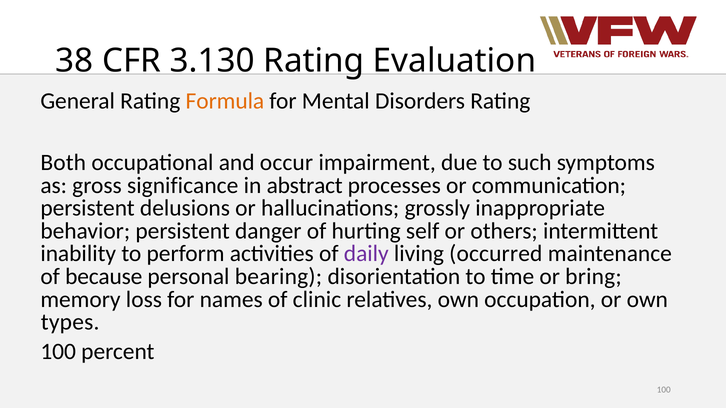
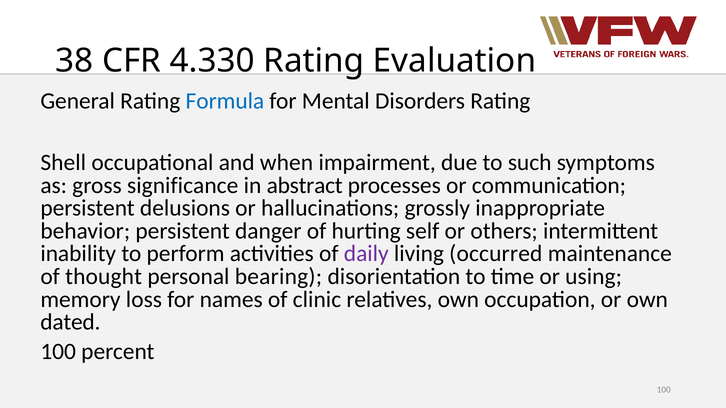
3.130: 3.130 -> 4.330
Formula colour: orange -> blue
Both: Both -> Shell
occur: occur -> when
because: because -> thought
bring: bring -> using
types: types -> dated
